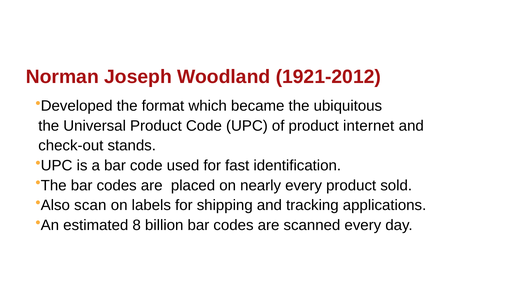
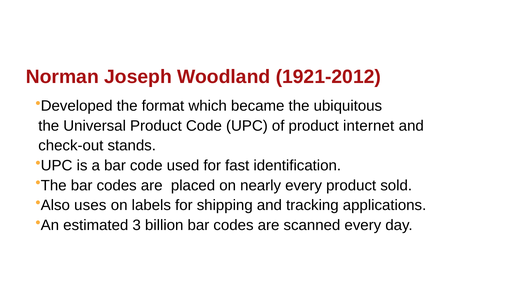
scan: scan -> uses
8: 8 -> 3
